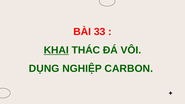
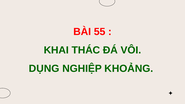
33: 33 -> 55
KHAI underline: present -> none
CARBON: CARBON -> KHOẢNG
